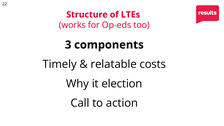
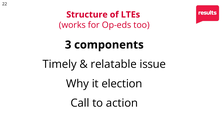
costs: costs -> issue
